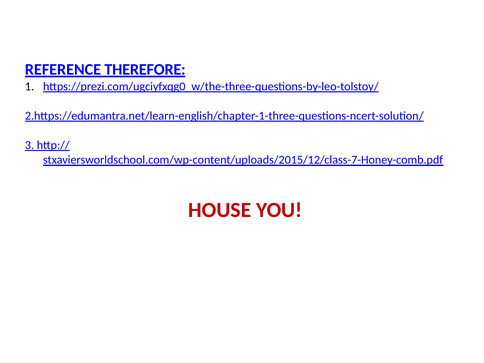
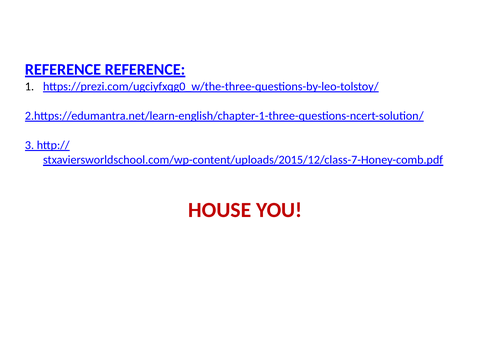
REFERENCE THEREFORE: THEREFORE -> REFERENCE
